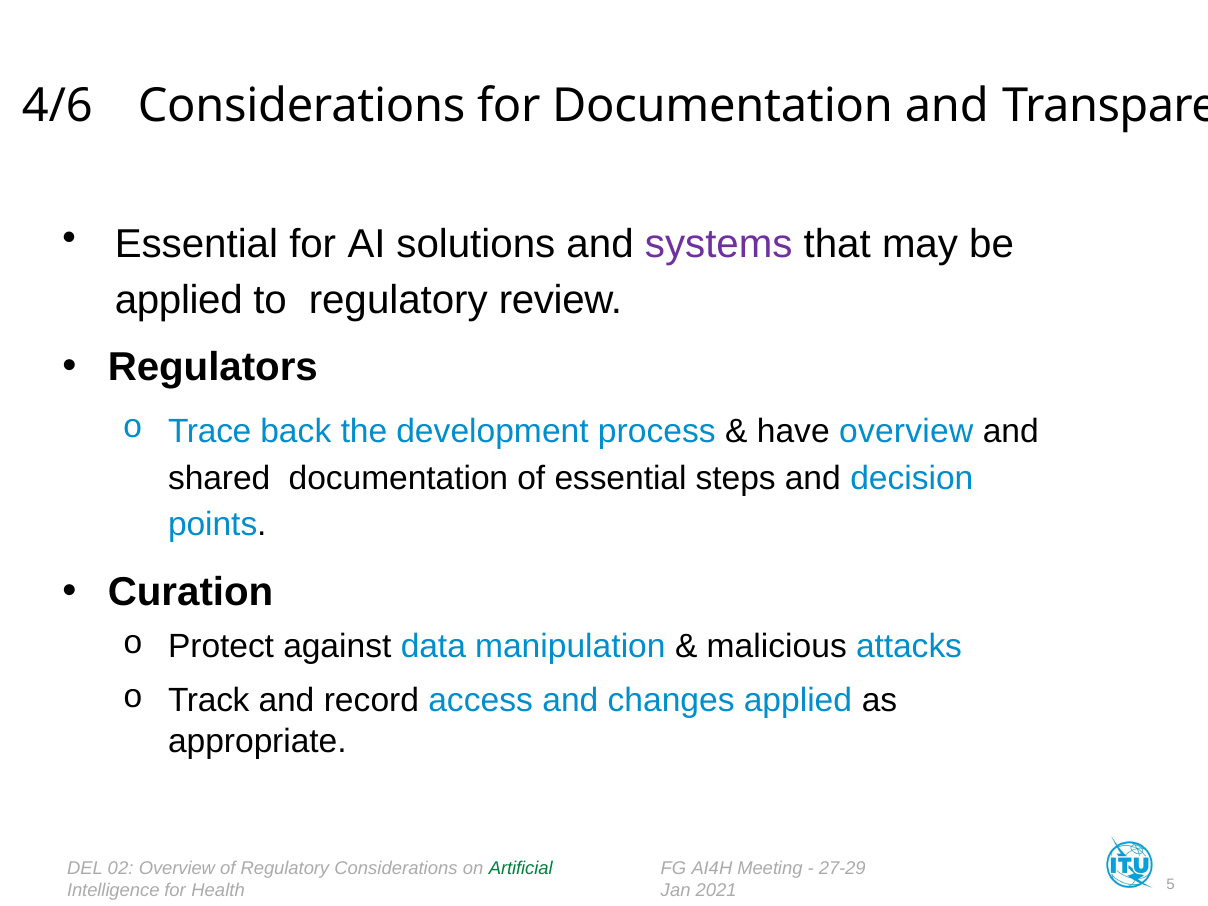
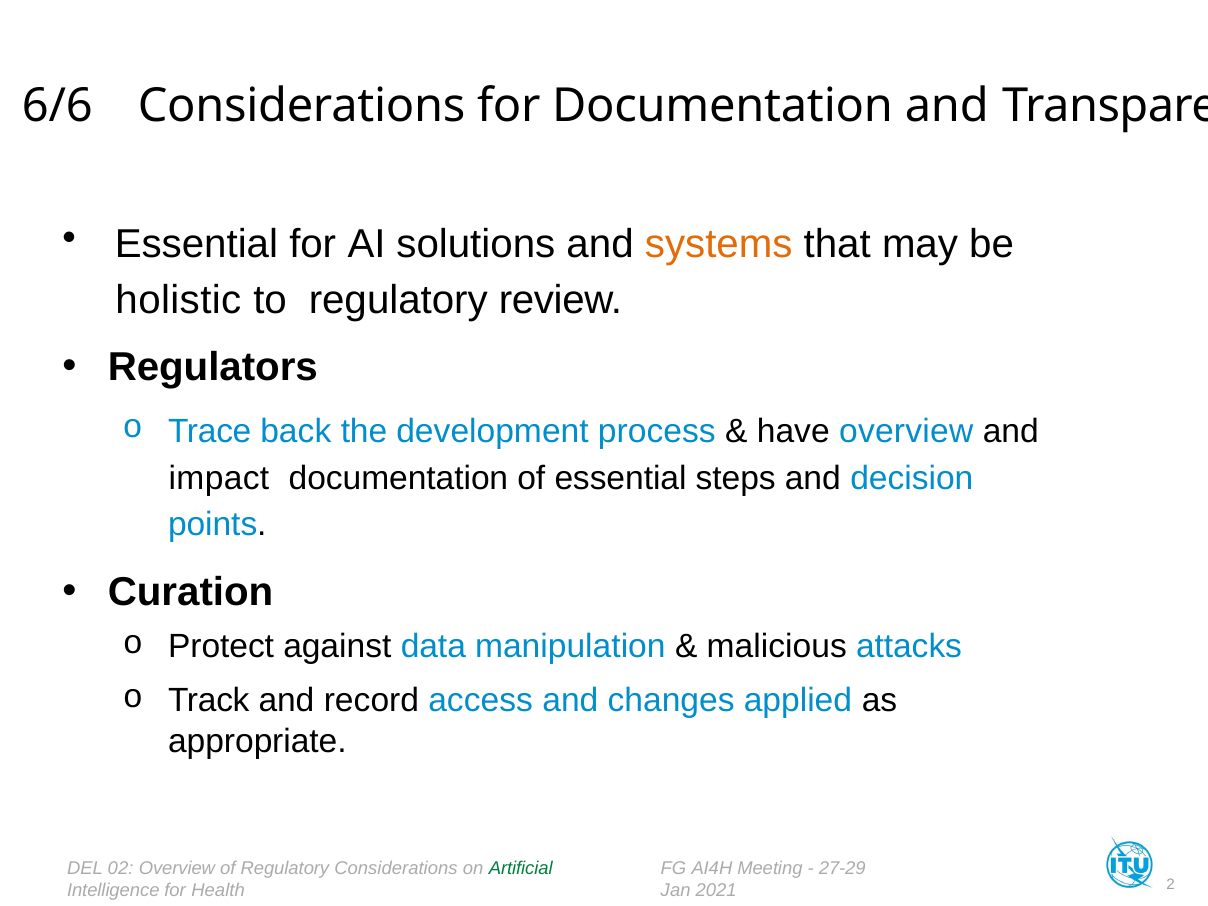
4/6: 4/6 -> 6/6
systems colour: purple -> orange
applied at (179, 300): applied -> holistic
shared: shared -> impact
5: 5 -> 2
